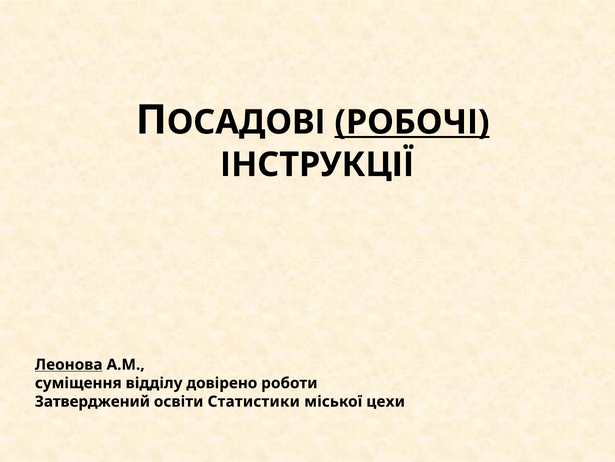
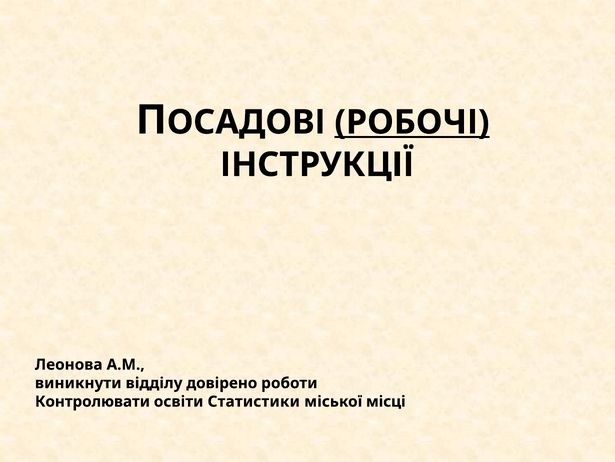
Леонова underline: present -> none
суміщення: суміщення -> виникнути
Затверджений: Затверджений -> Контролювати
цехи: цехи -> місці
